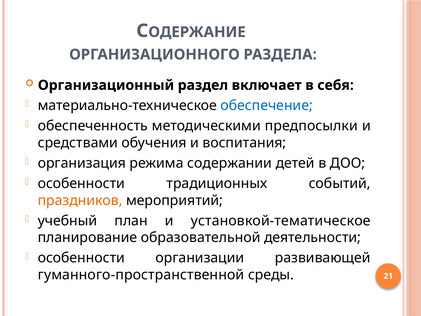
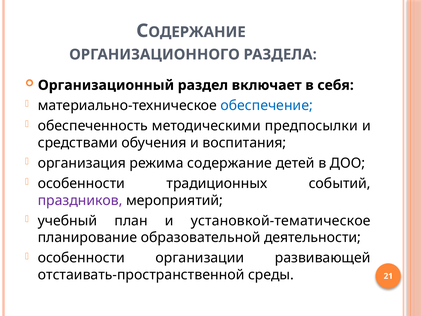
содержании: содержании -> содержание
праздников colour: orange -> purple
гуманного-пространственной: гуманного-пространственной -> отстаивать-пространственной
